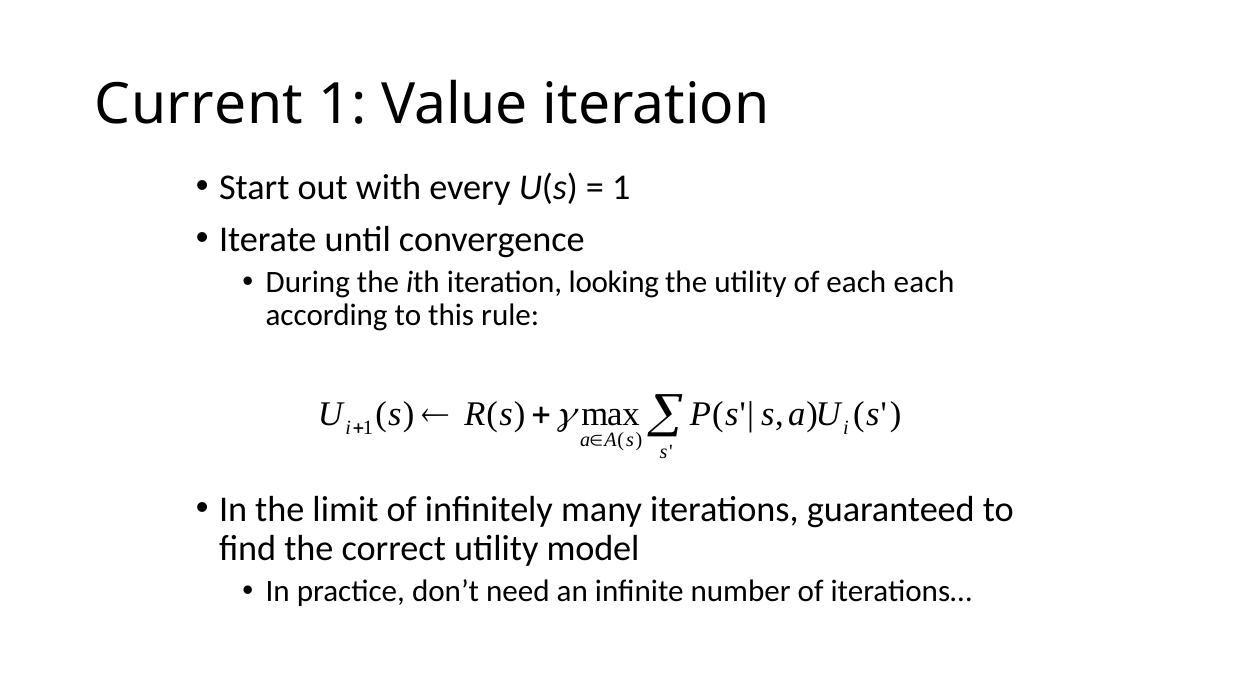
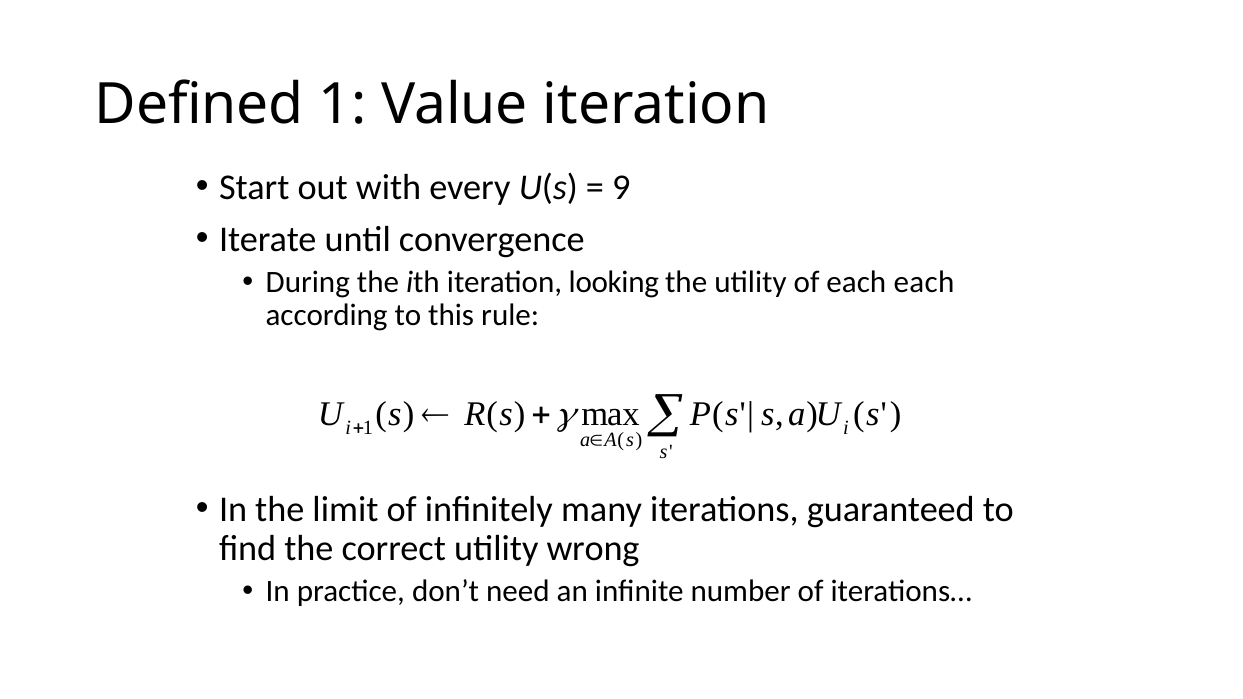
Current: Current -> Defined
1 at (621, 187): 1 -> 9
model: model -> wrong
